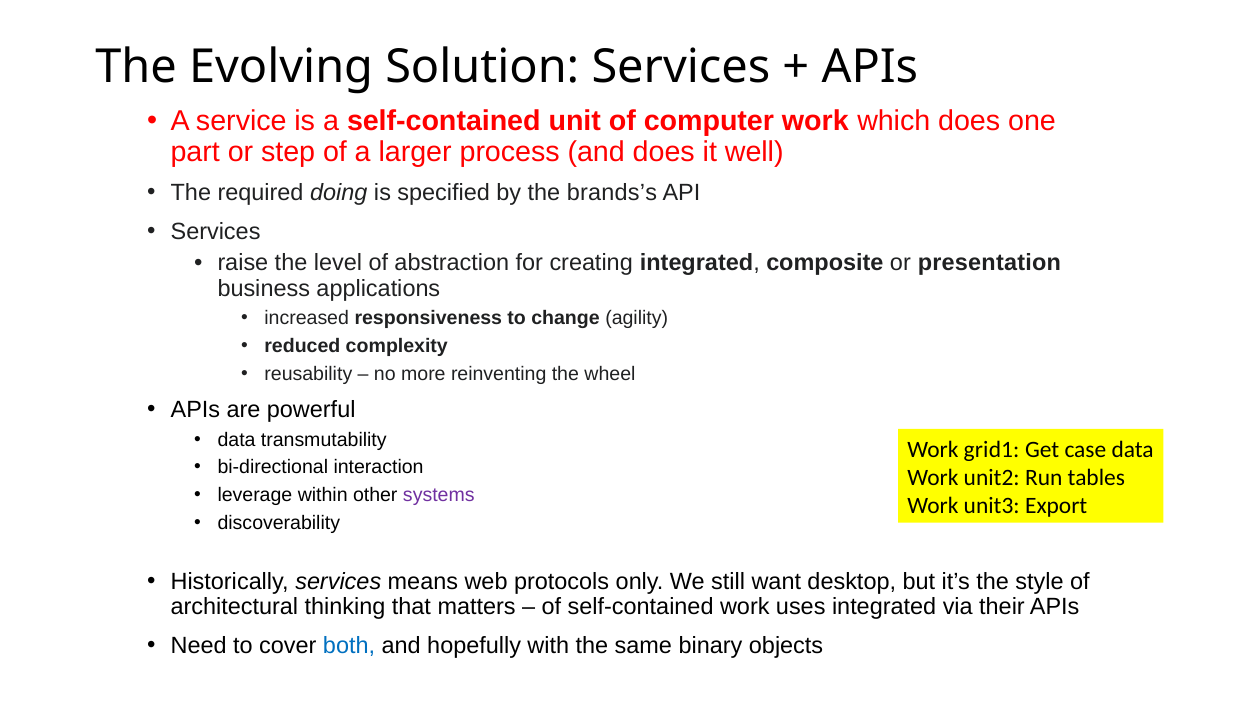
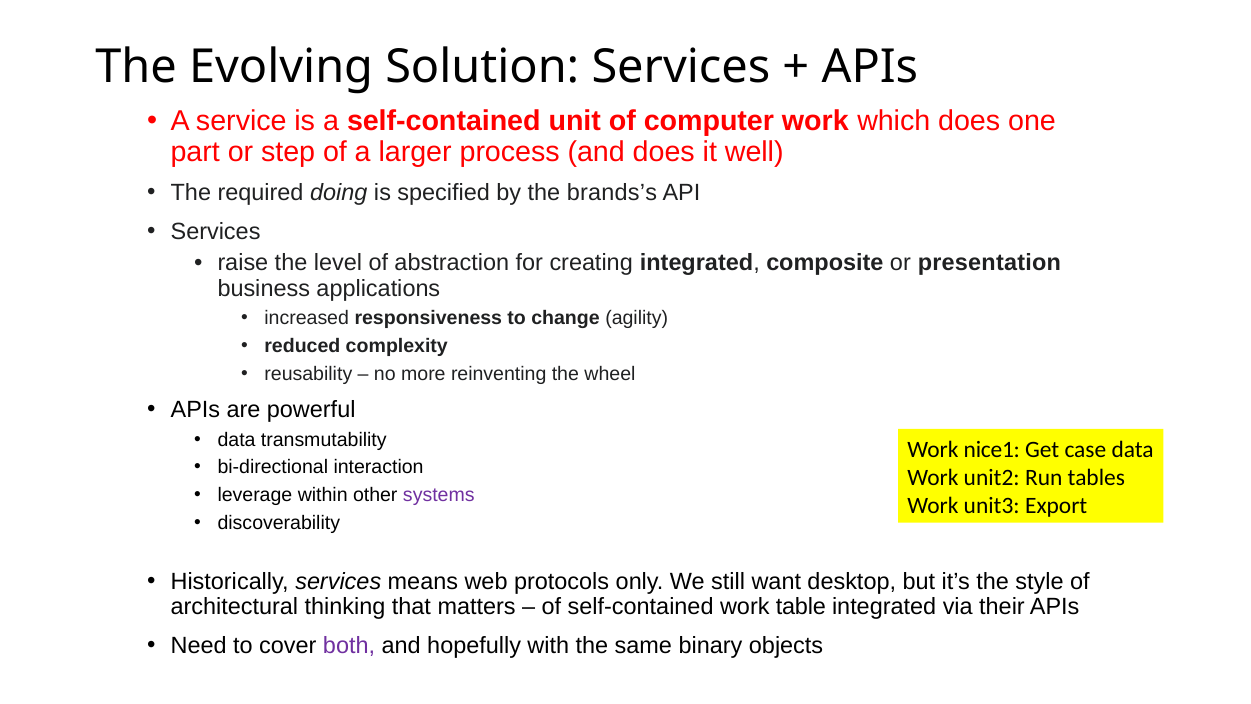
grid1: grid1 -> nice1
uses: uses -> table
both colour: blue -> purple
